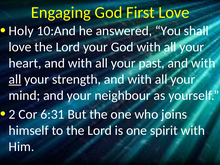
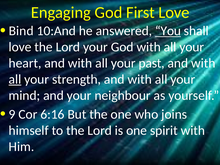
Holy: Holy -> Bind
You underline: none -> present
2: 2 -> 9
6:31: 6:31 -> 6:16
